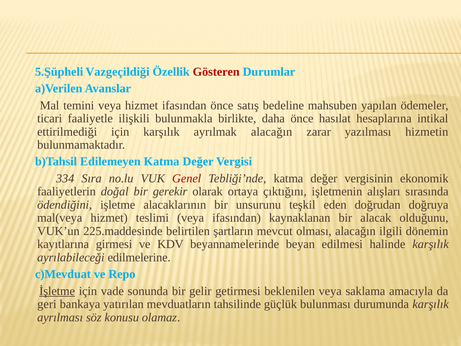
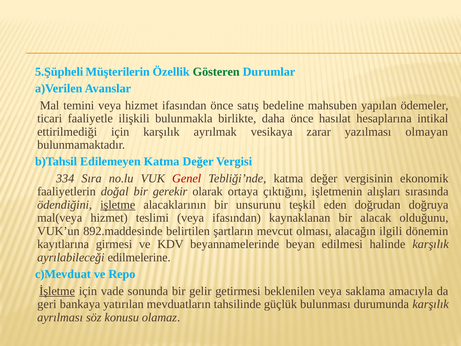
Vazgeçildiği: Vazgeçildiği -> Müşterilerin
Gösteren colour: red -> green
ayrılmak alacağın: alacağın -> vesikaya
hizmetin: hizmetin -> olmayan
işletme underline: none -> present
225.maddesinde: 225.maddesinde -> 892.maddesinde
